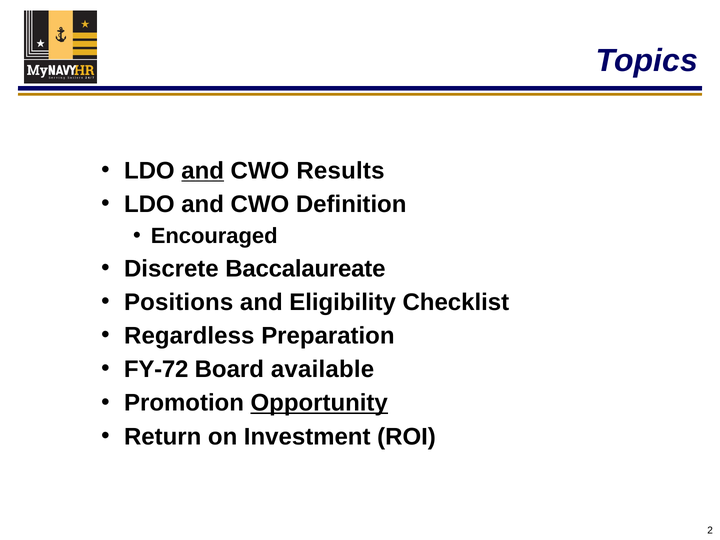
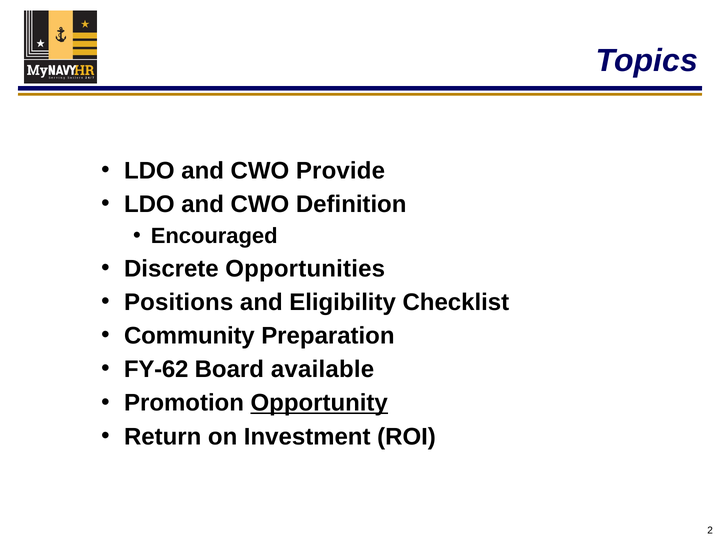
and at (203, 171) underline: present -> none
Results: Results -> Provide
Baccalaureate: Baccalaureate -> Opportunities
Regardless: Regardless -> Community
FY-72: FY-72 -> FY-62
